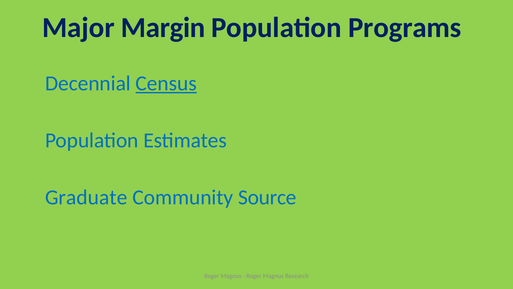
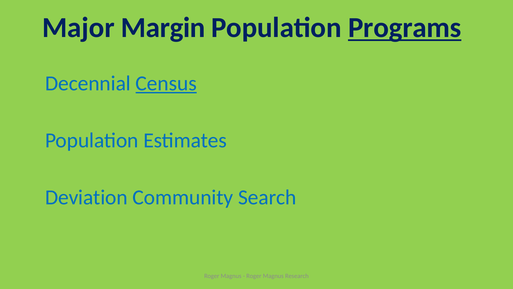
Programs underline: none -> present
Graduate: Graduate -> Deviation
Source: Source -> Search
